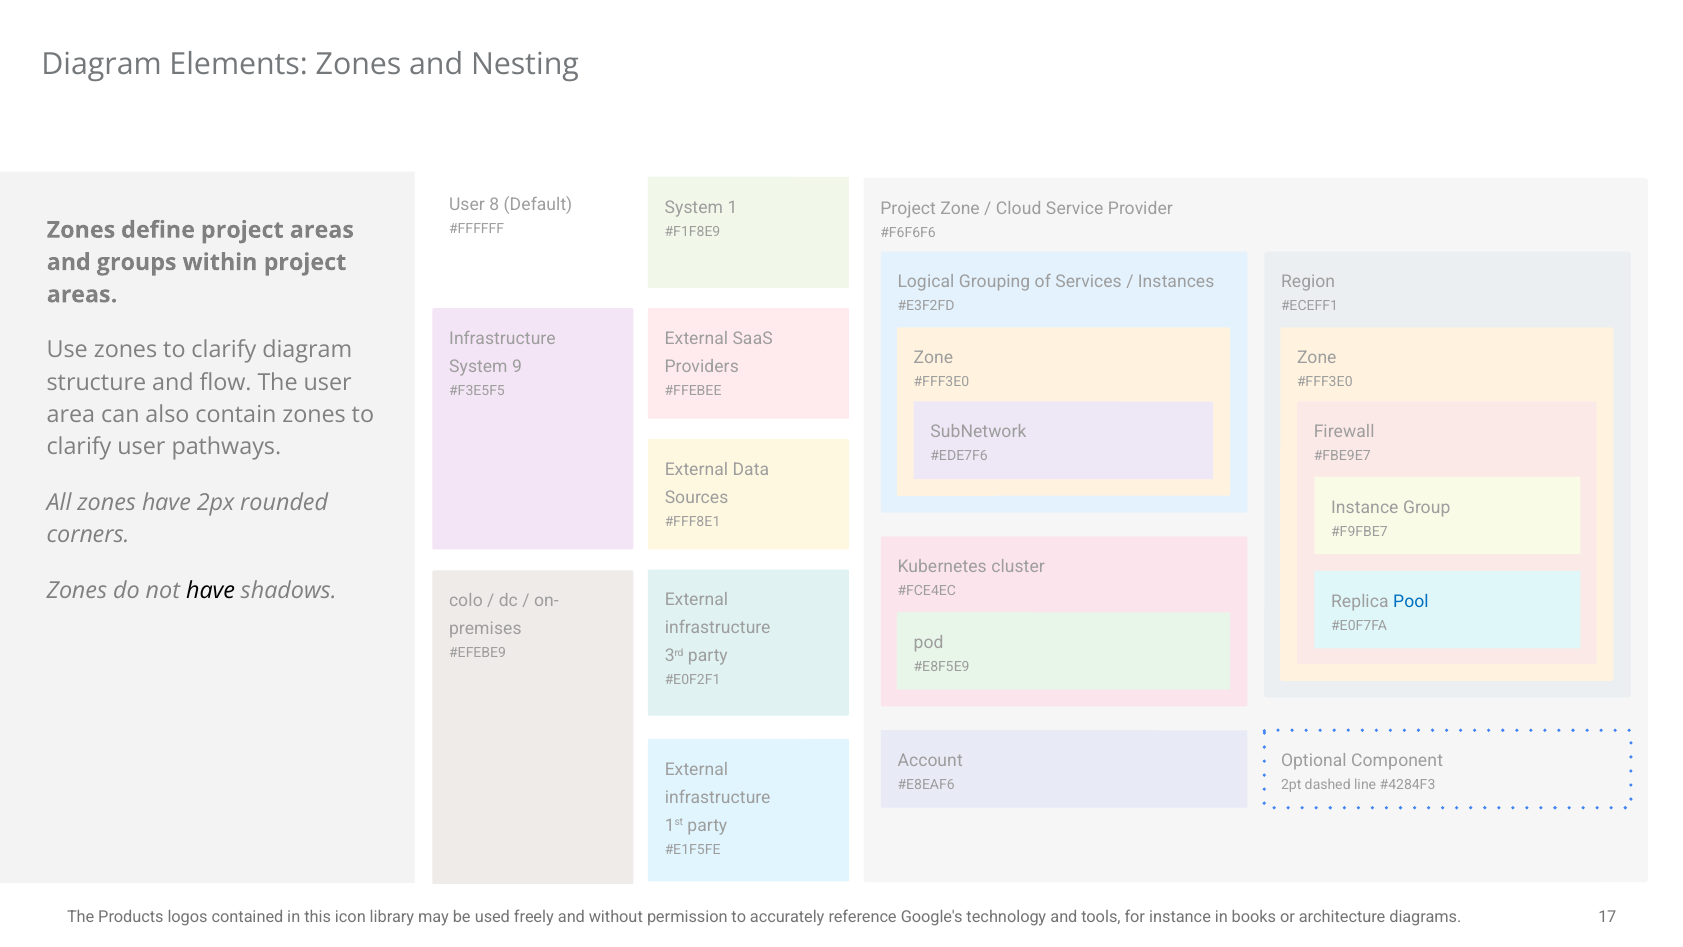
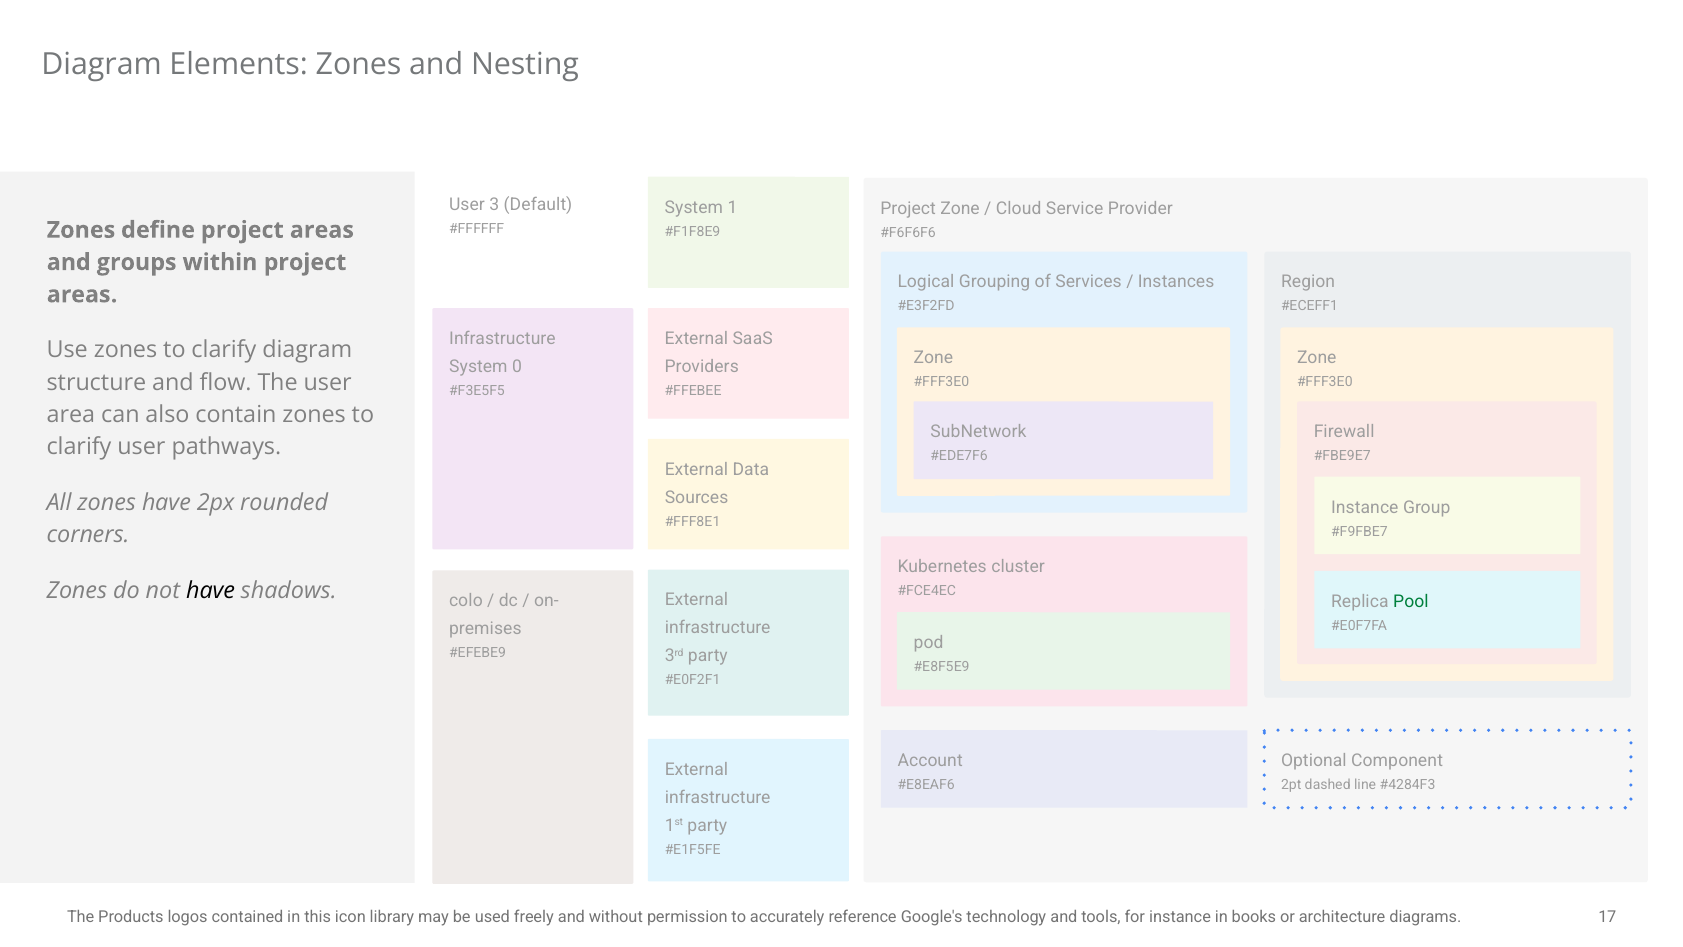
8: 8 -> 3
9: 9 -> 0
Pool colour: blue -> green
